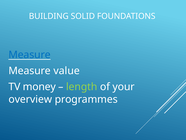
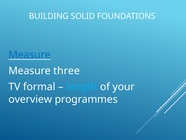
value: value -> three
money: money -> formal
length colour: light green -> light blue
